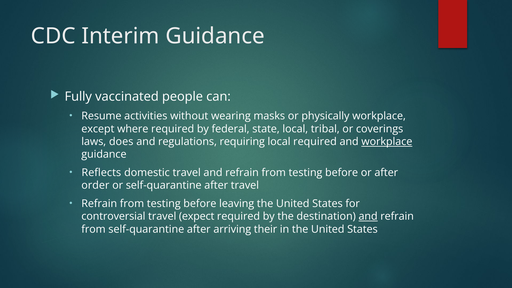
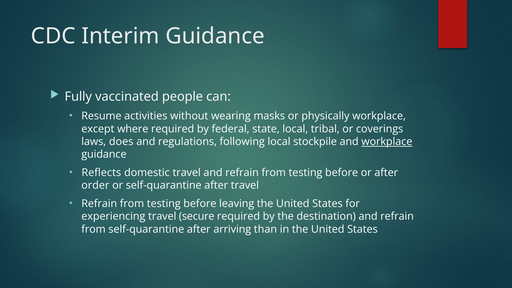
requiring: requiring -> following
local required: required -> stockpile
controversial: controversial -> experiencing
expect: expect -> secure
and at (368, 216) underline: present -> none
their: their -> than
